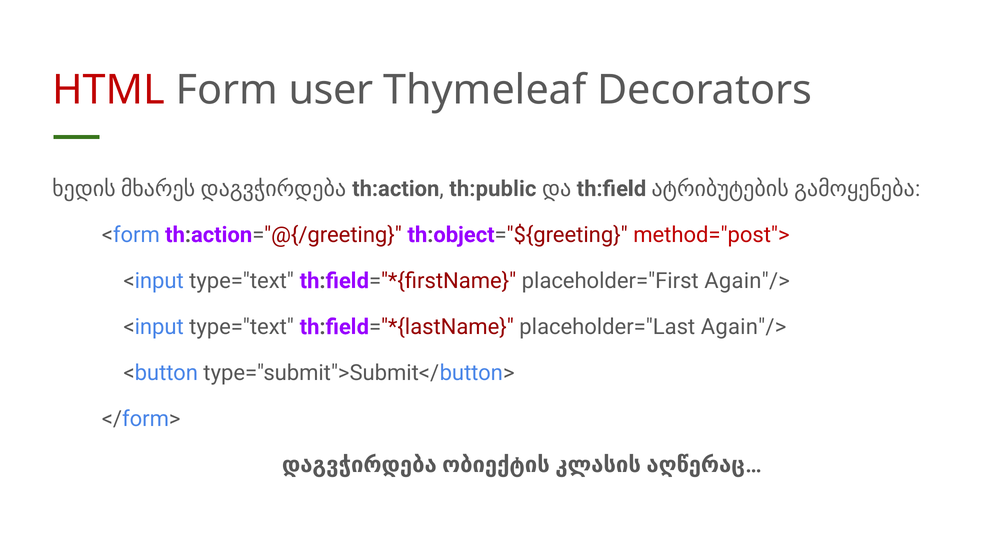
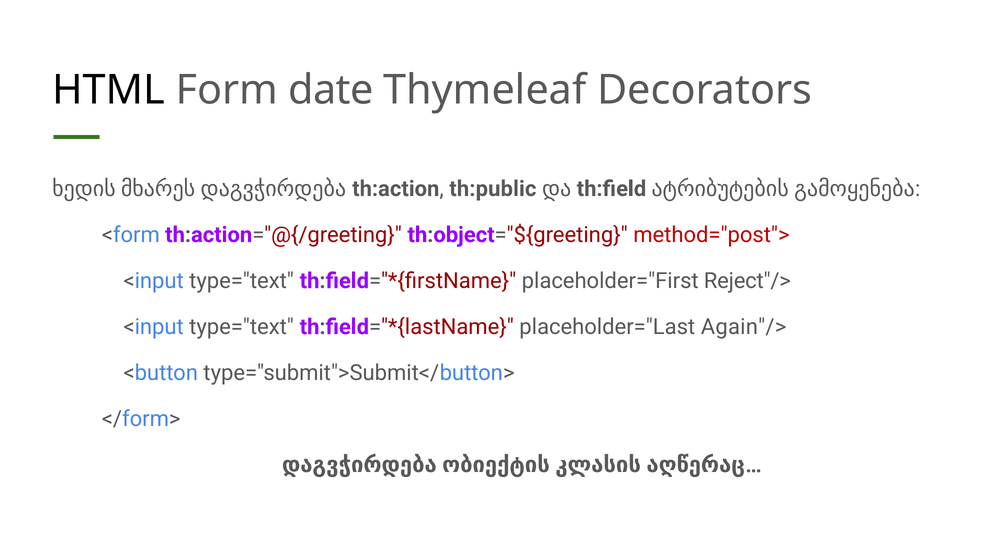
HTML colour: red -> black
user: user -> date
placeholder="First Again"/>: Again"/> -> Reject"/>
